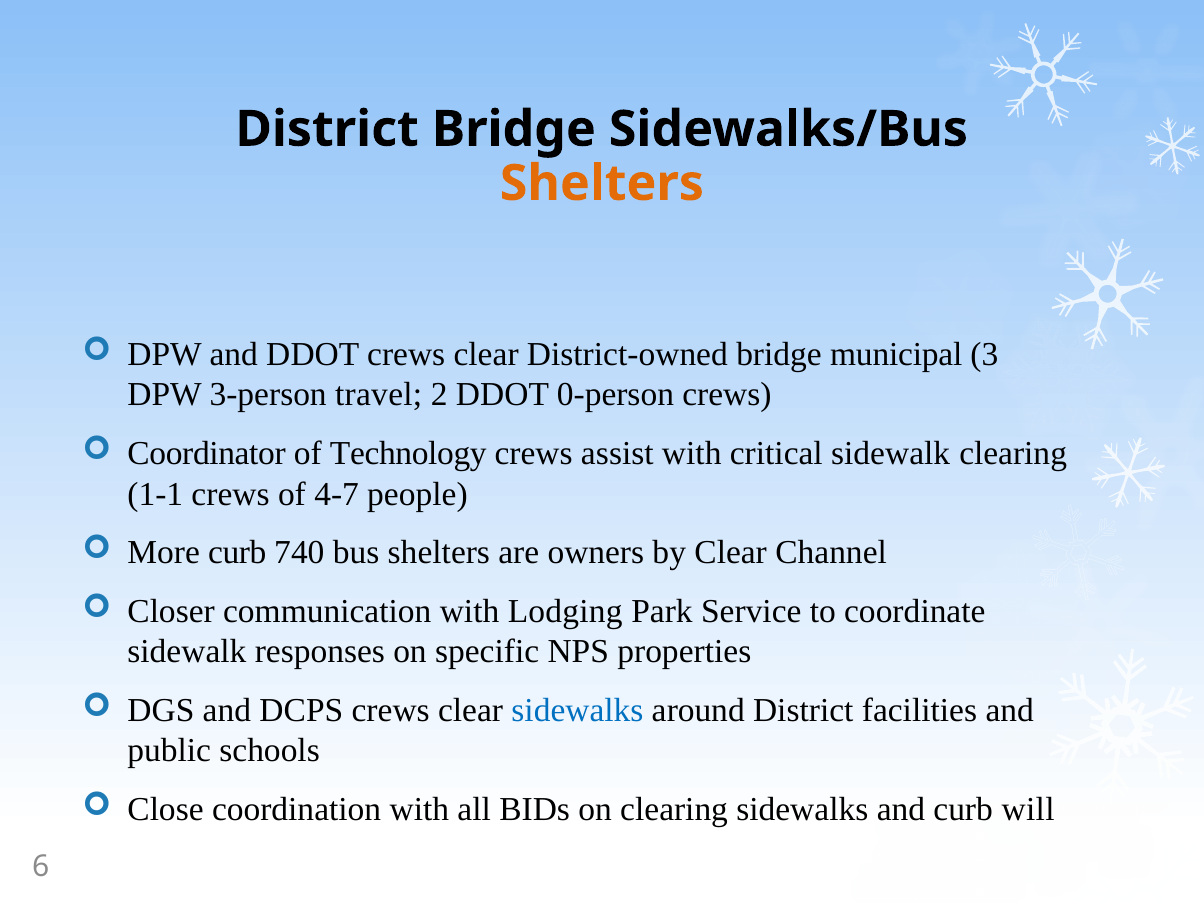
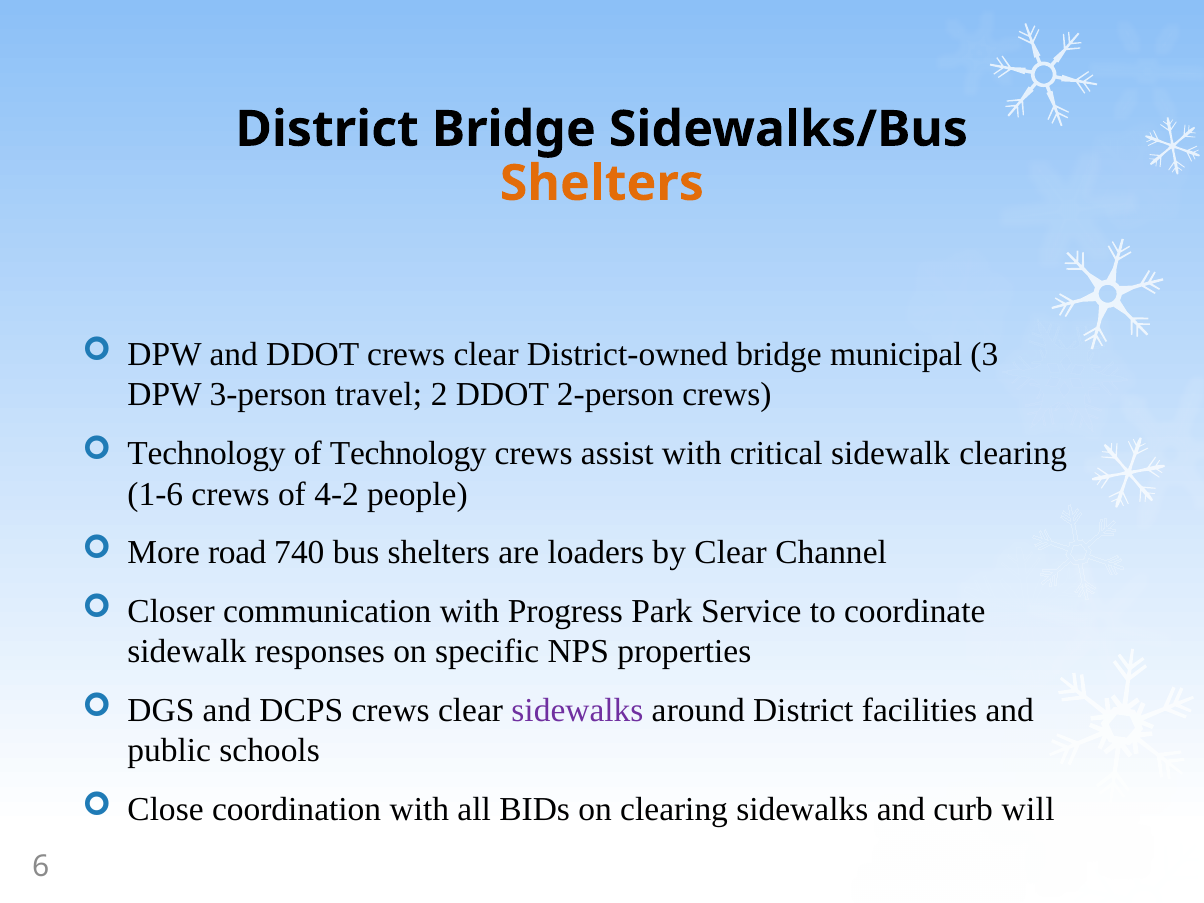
0-person: 0-person -> 2-person
Coordinator at (207, 454): Coordinator -> Technology
1-1: 1-1 -> 1-6
4-7: 4-7 -> 4-2
More curb: curb -> road
owners: owners -> loaders
Lodging: Lodging -> Progress
sidewalks at (577, 711) colour: blue -> purple
